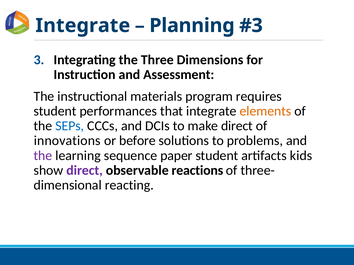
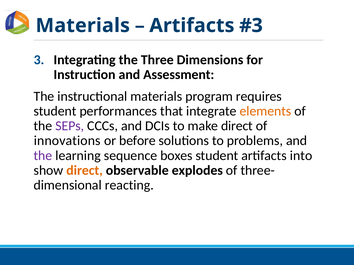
Integrate at (83, 26): Integrate -> Materials
Planning at (192, 26): Planning -> Artifacts
SEPs colour: blue -> purple
paper: paper -> boxes
kids: kids -> into
direct at (85, 171) colour: purple -> orange
reactions: reactions -> explodes
